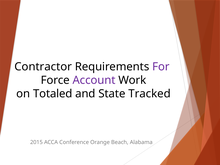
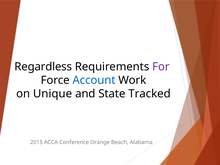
Contractor: Contractor -> Regardless
Account colour: purple -> blue
Totaled: Totaled -> Unique
